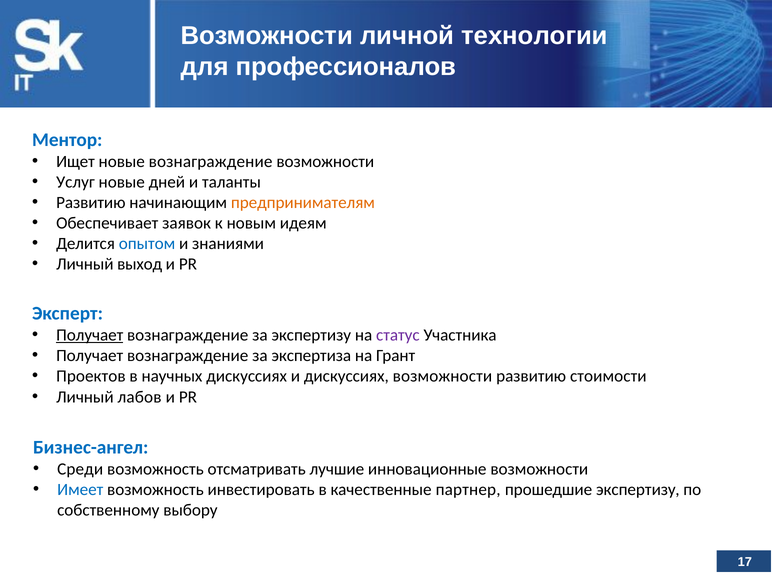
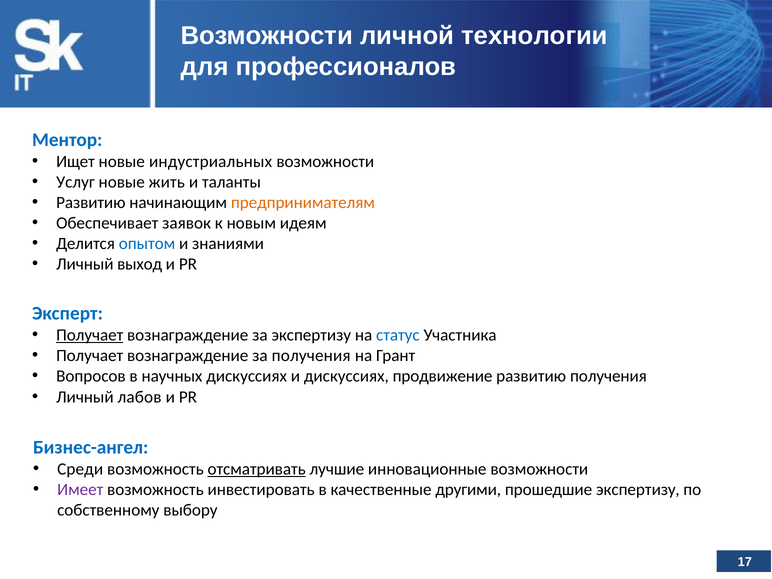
новые вознаграждение: вознаграждение -> индустриальных
дней: дней -> жить
статус colour: purple -> blue
за экспертиза: экспертиза -> получения
Проектов: Проектов -> Вопросов
дискуссиях возможности: возможности -> продвижение
развитию стоимости: стоимости -> получения
отсматривать underline: none -> present
Имеет colour: blue -> purple
партнер: партнер -> другими
